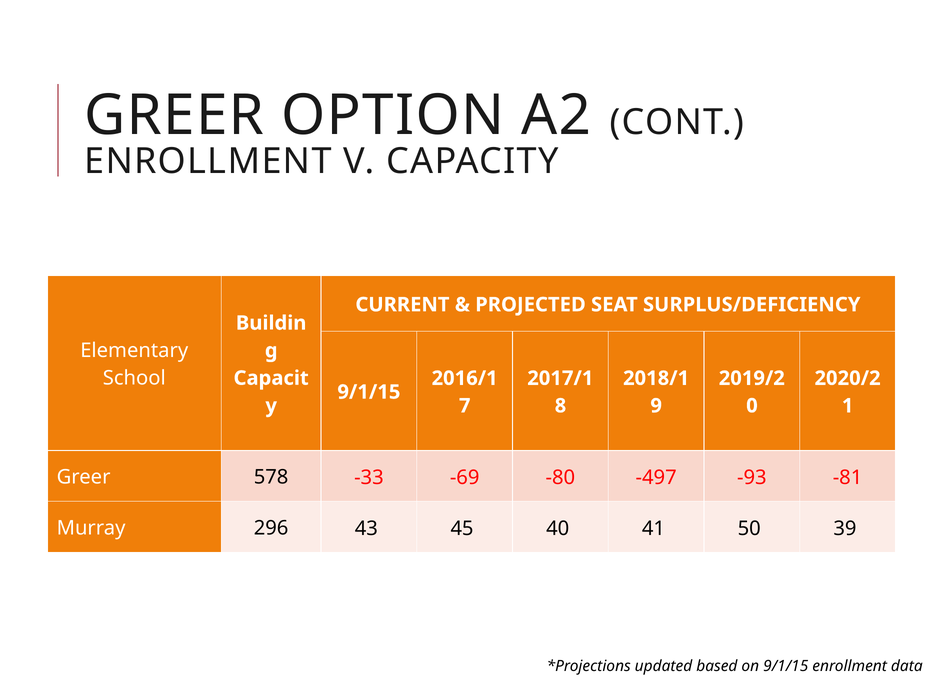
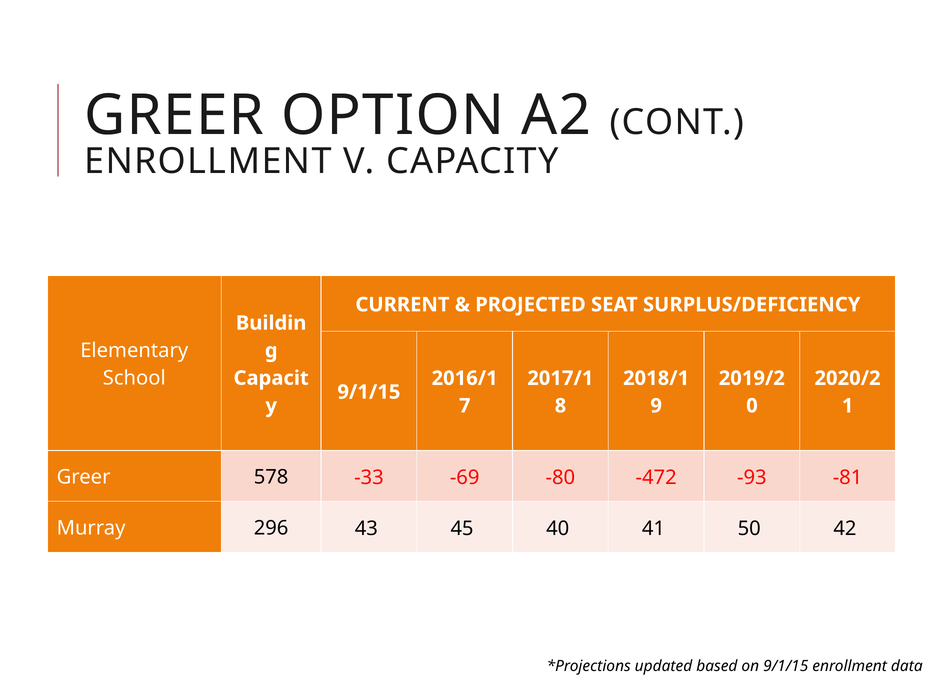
-497: -497 -> -472
39: 39 -> 42
